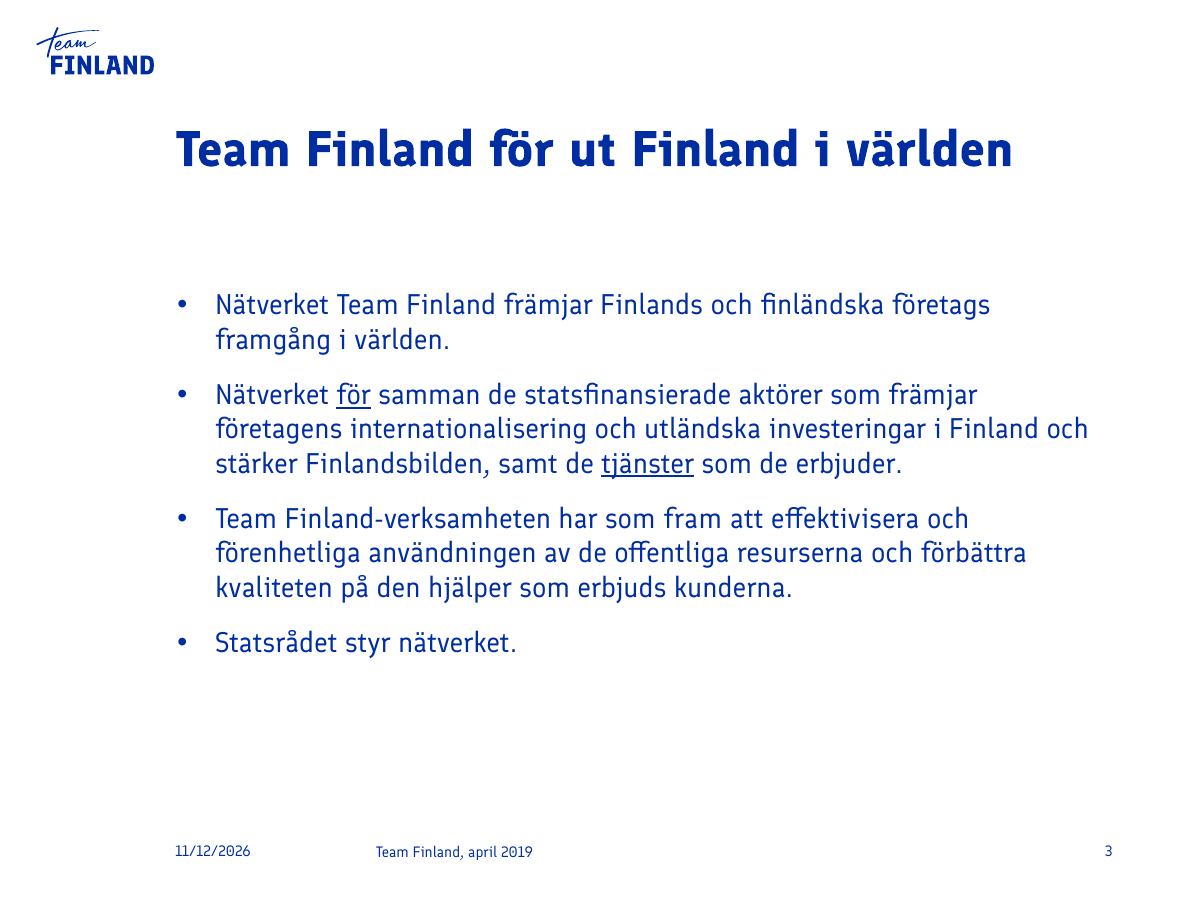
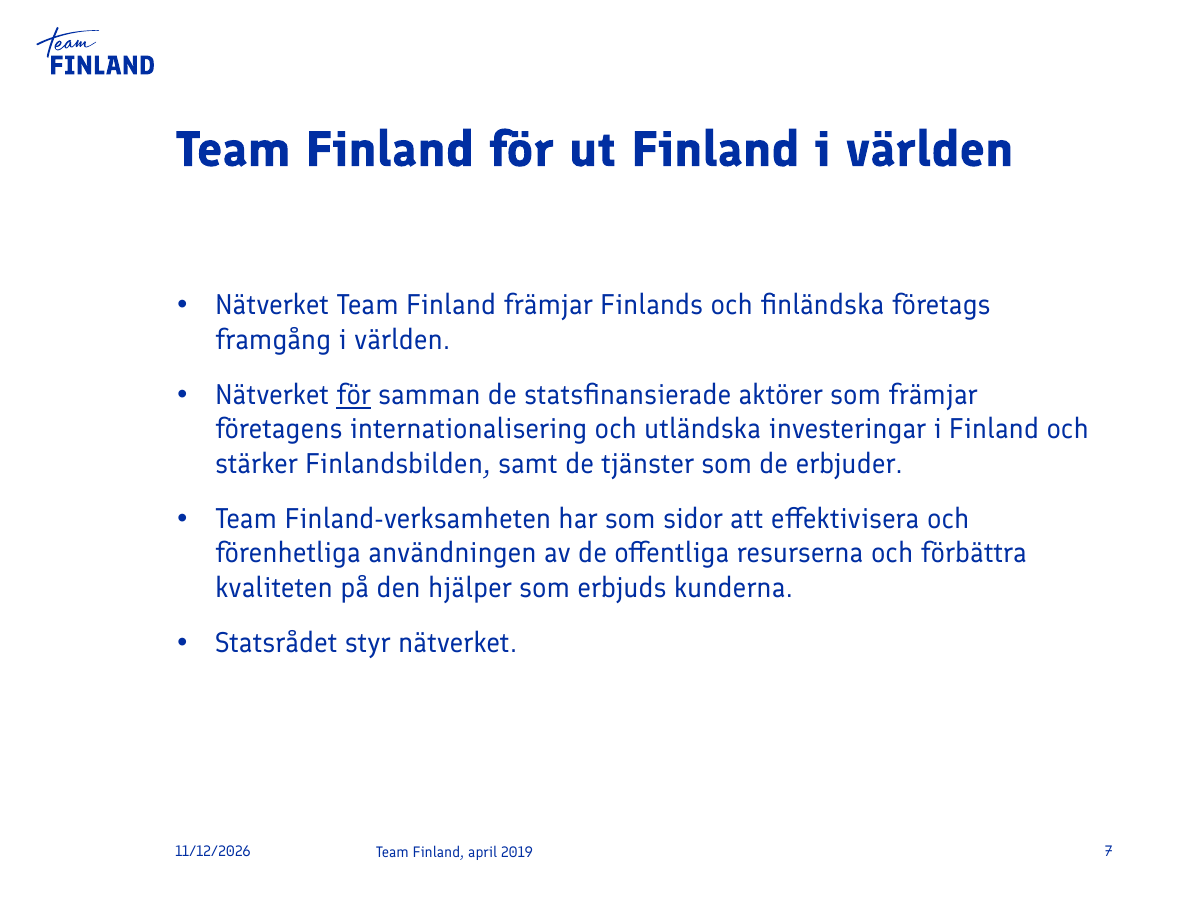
tjänster underline: present -> none
fram: fram -> sidor
3: 3 -> 7
